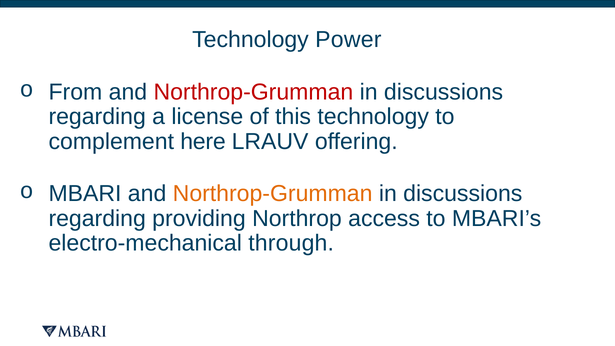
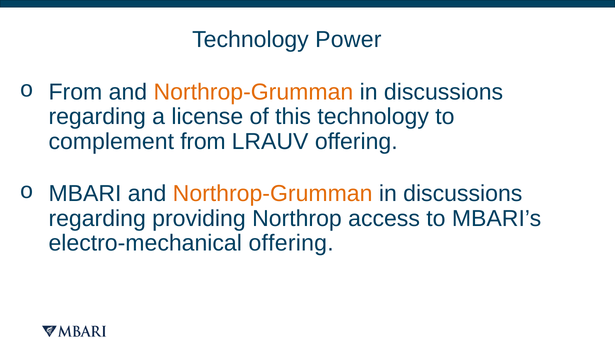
Northrop-Grumman at (253, 92) colour: red -> orange
complement here: here -> from
electro-mechanical through: through -> offering
